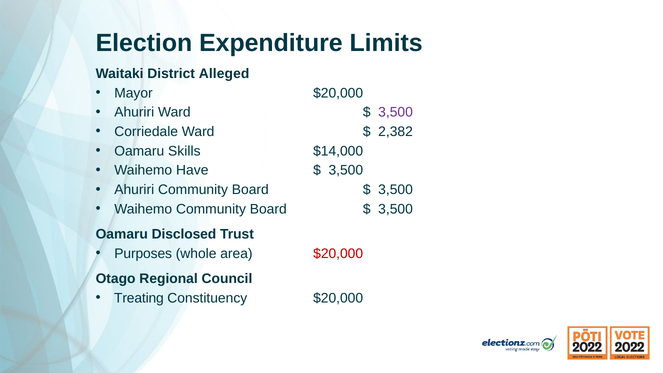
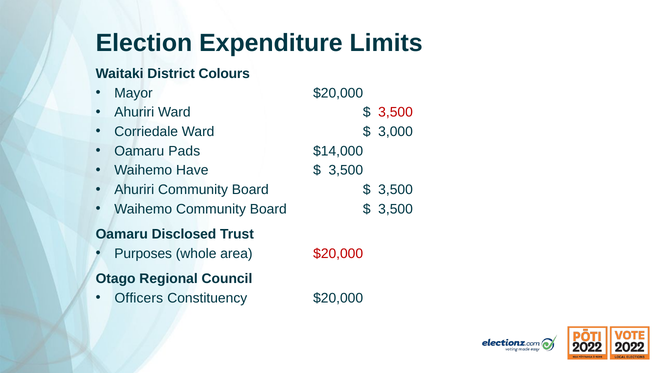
Alleged: Alleged -> Colours
3,500 at (396, 112) colour: purple -> red
2,382: 2,382 -> 3,000
Skills: Skills -> Pads
Treating: Treating -> Officers
